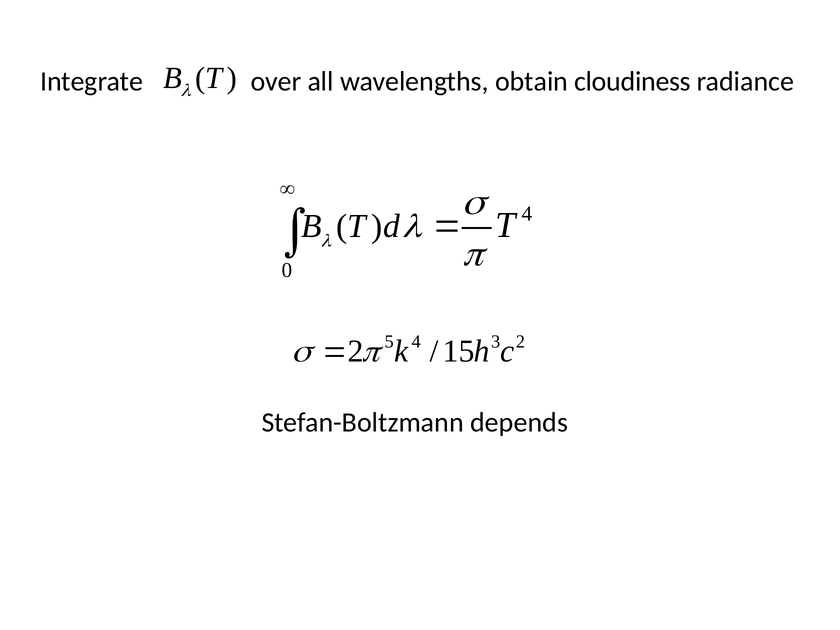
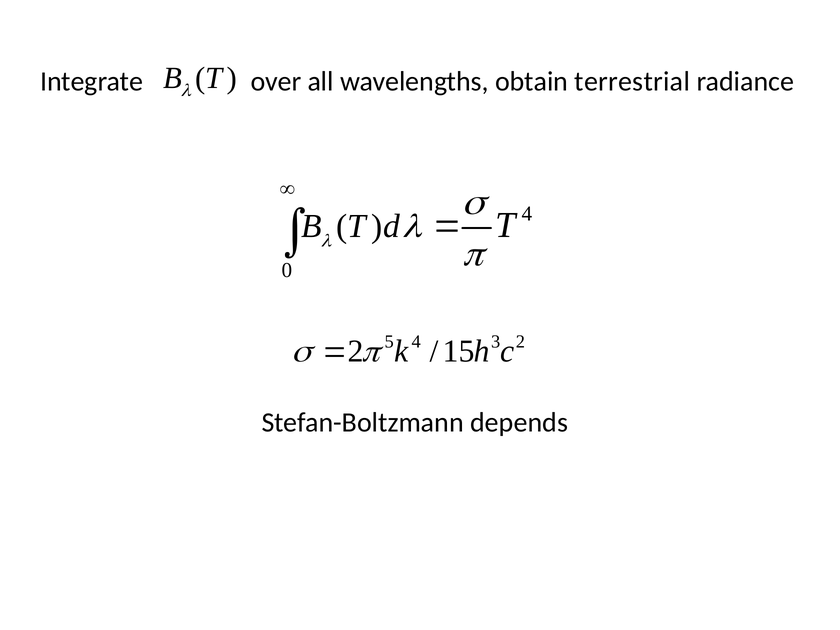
cloudiness: cloudiness -> terrestrial
